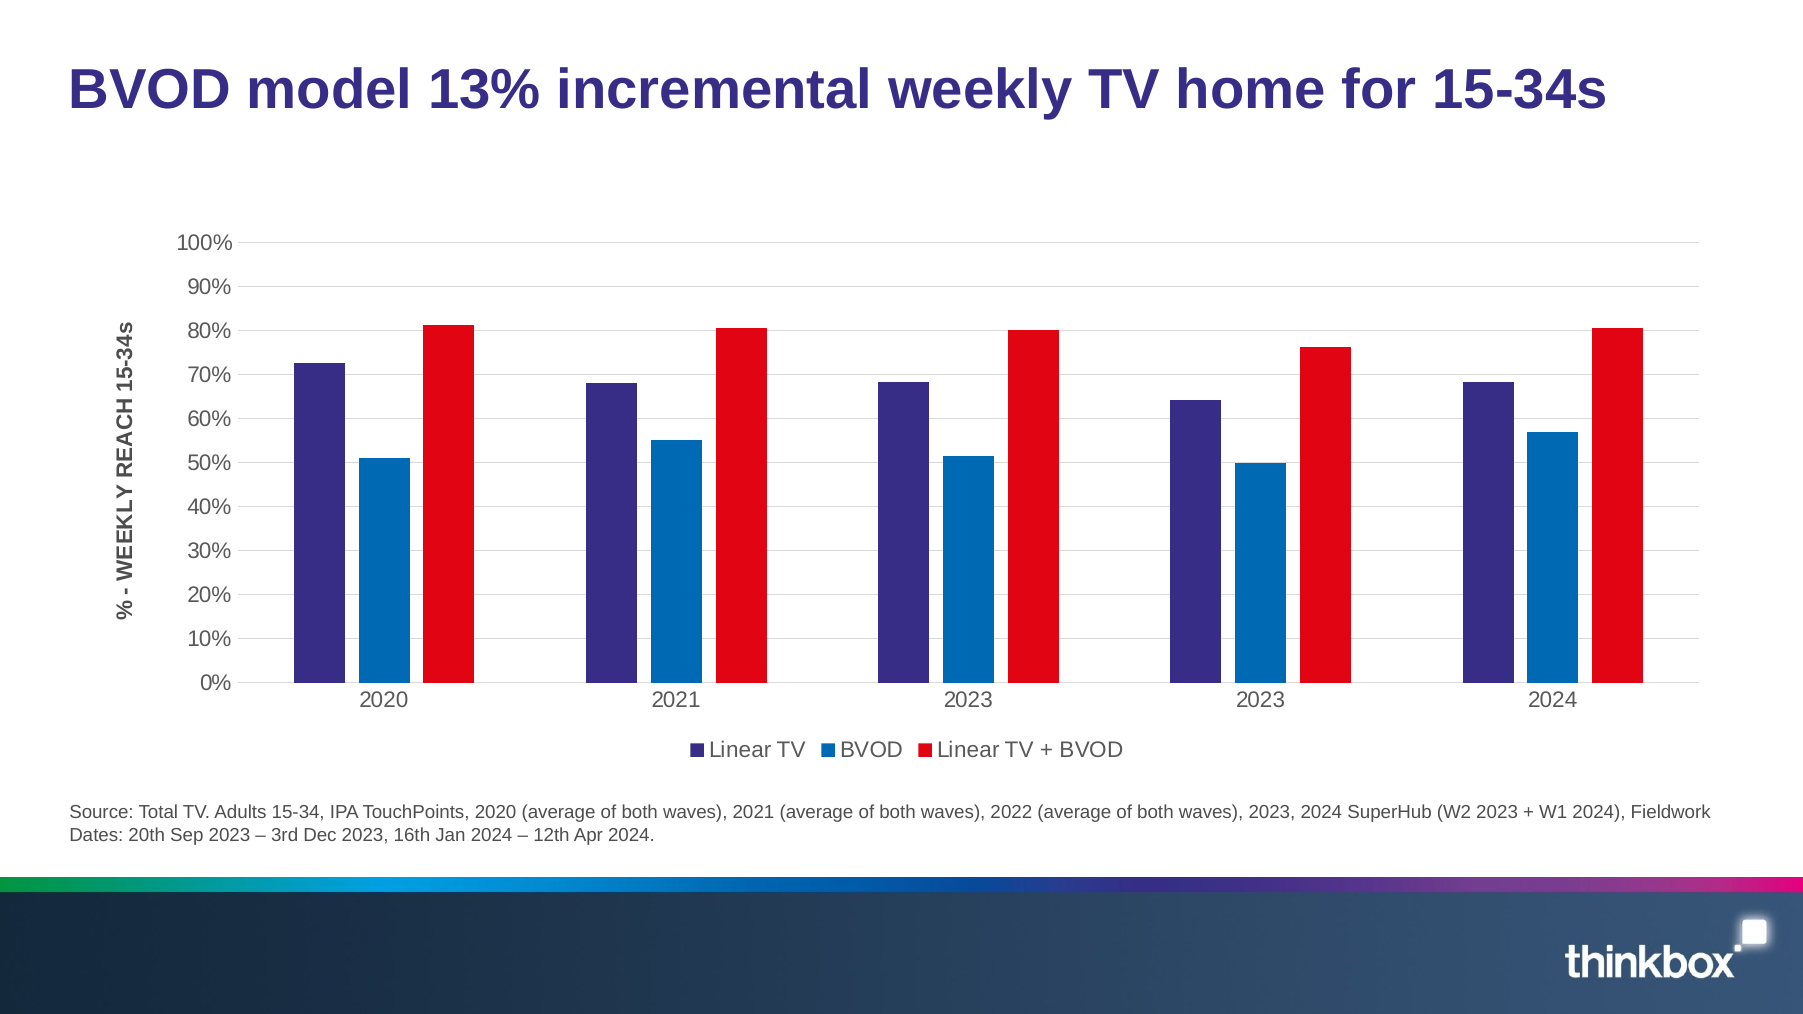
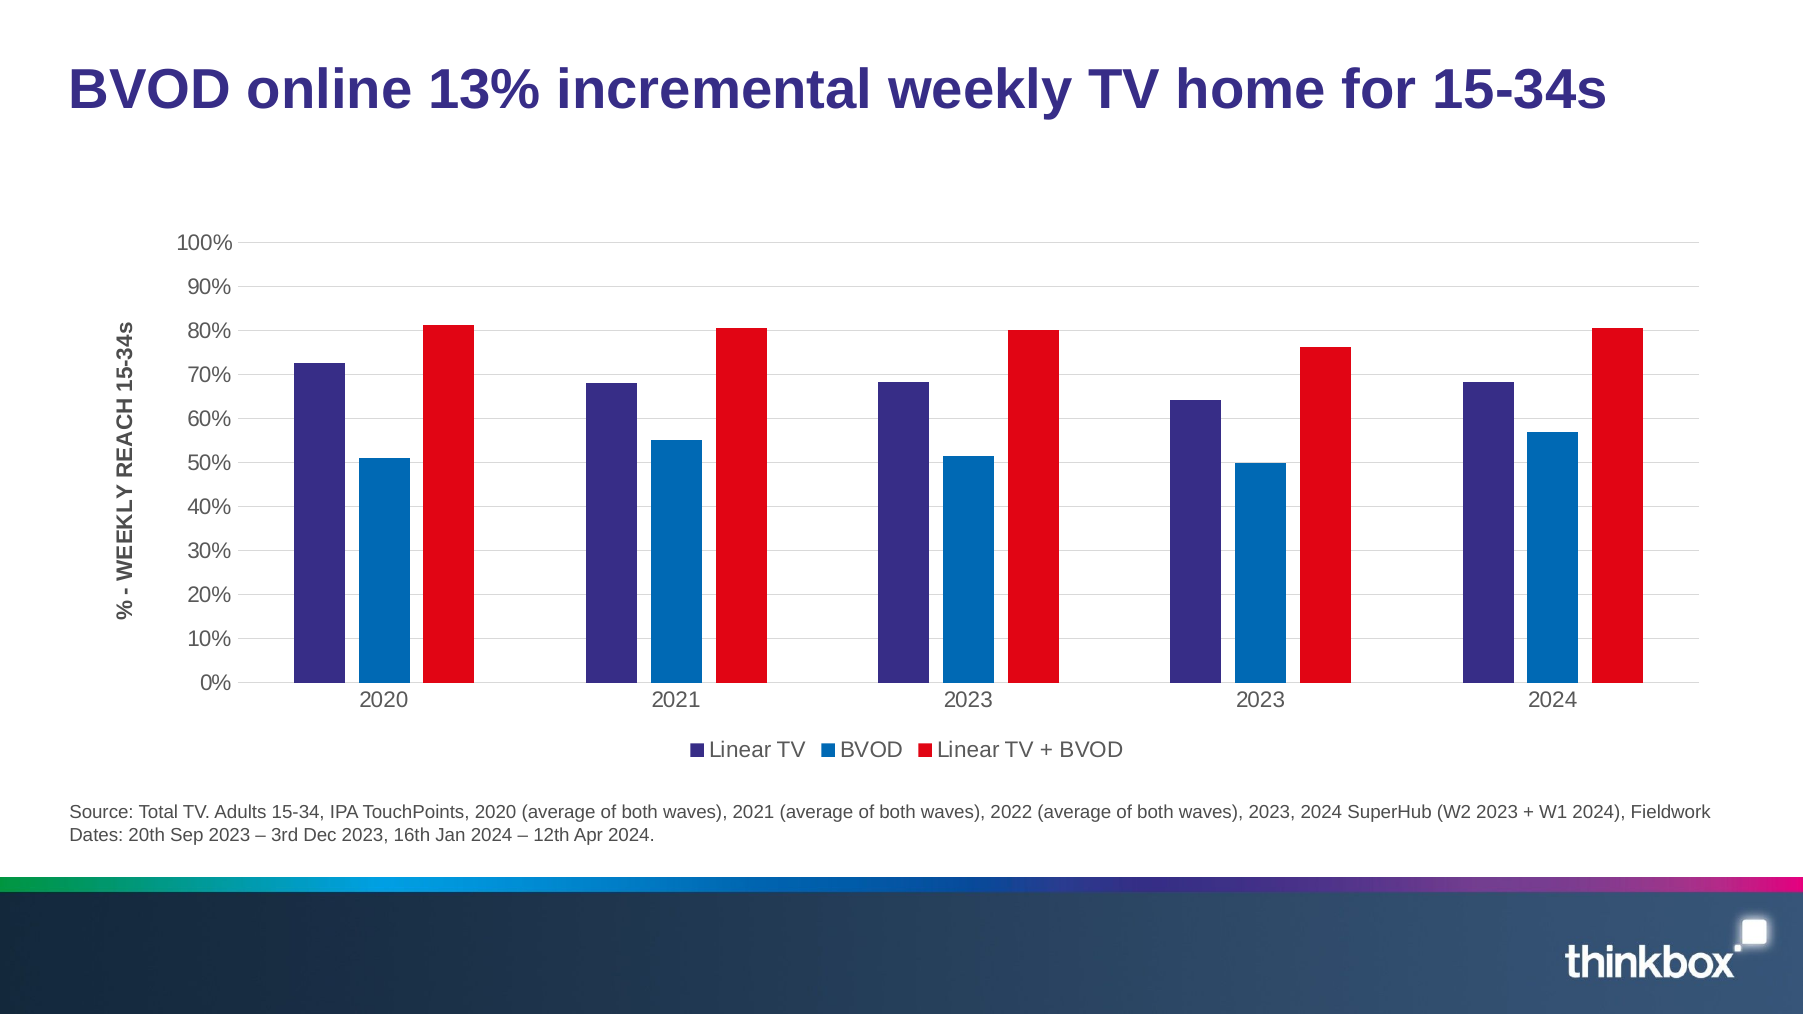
model: model -> online
